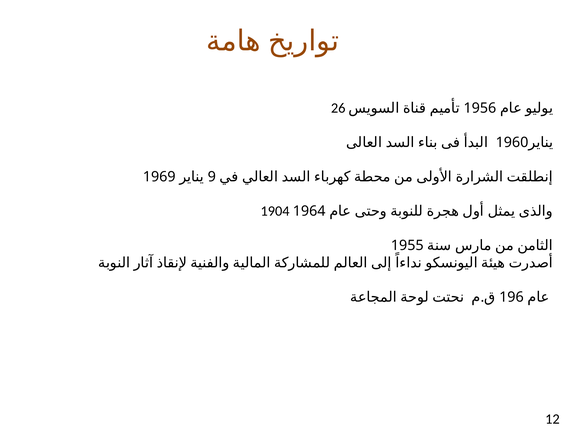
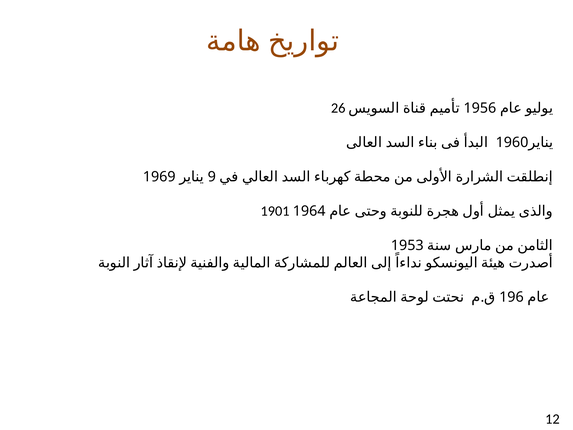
1904: 1904 -> 1901
1955: 1955 -> 1953
